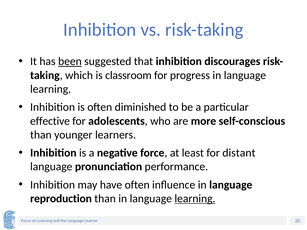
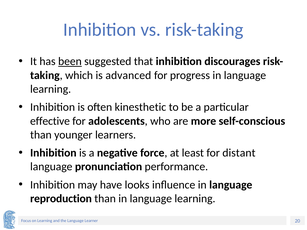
classroom: classroom -> advanced
diminished: diminished -> kinesthetic
have often: often -> looks
learning at (195, 199) underline: present -> none
